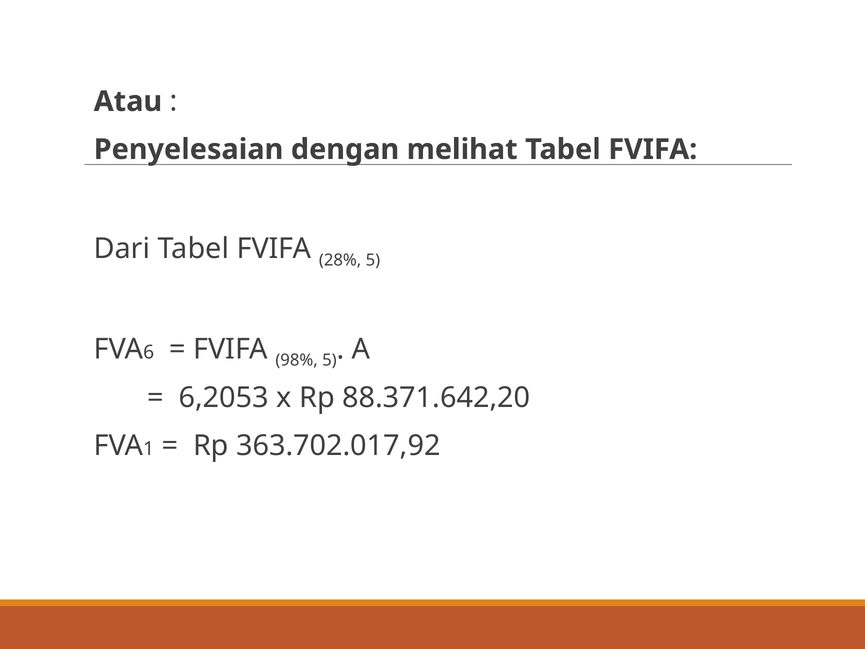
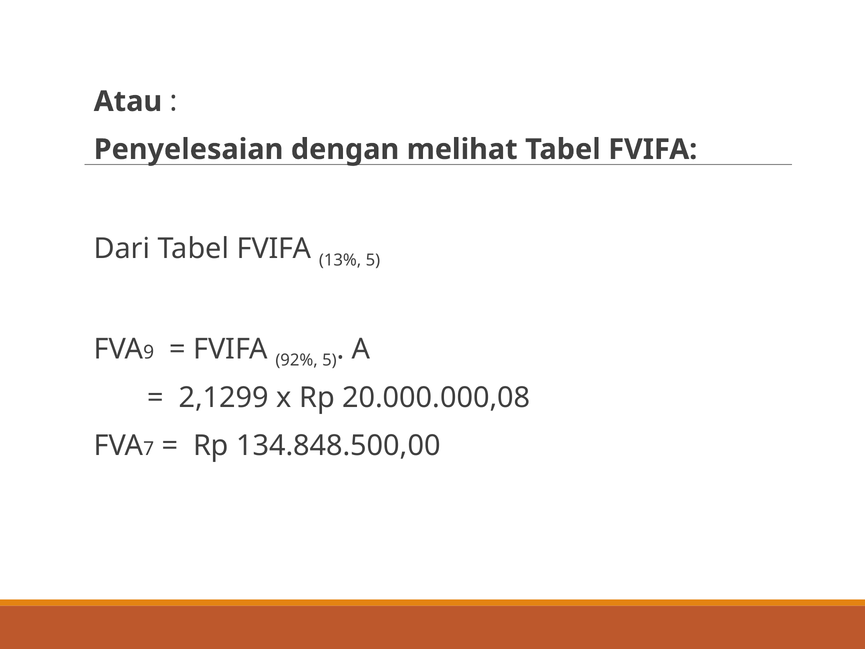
28%: 28% -> 13%
6: 6 -> 9
98%: 98% -> 92%
6,2053: 6,2053 -> 2,1299
88.371.642,20: 88.371.642,20 -> 20.000.000,08
1: 1 -> 7
363.702.017,92: 363.702.017,92 -> 134.848.500,00
